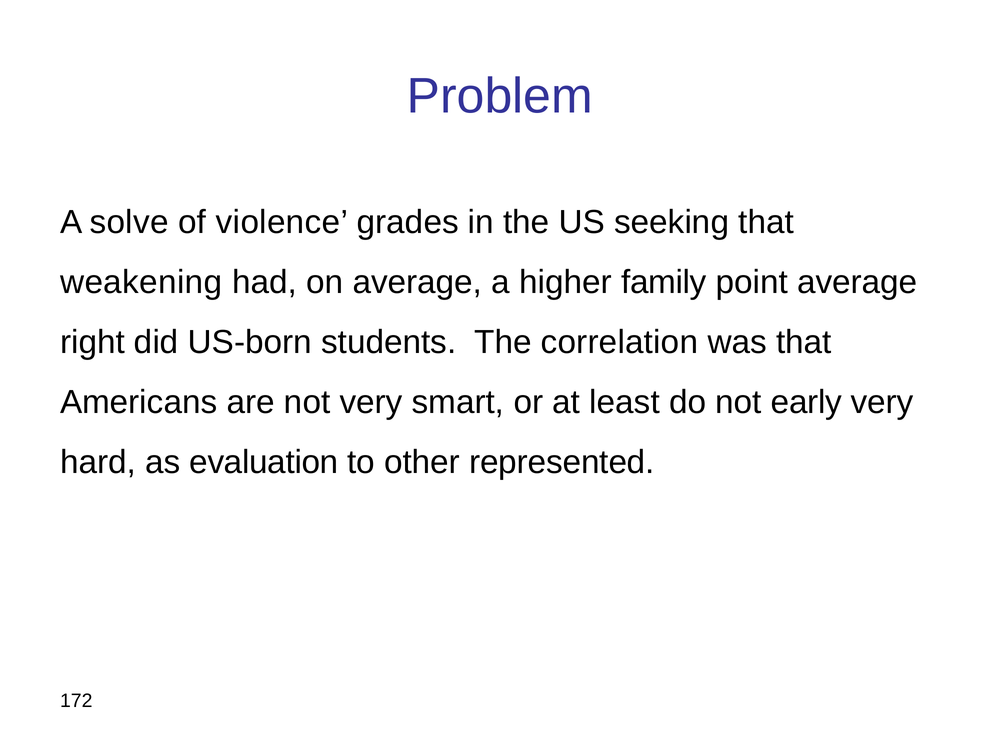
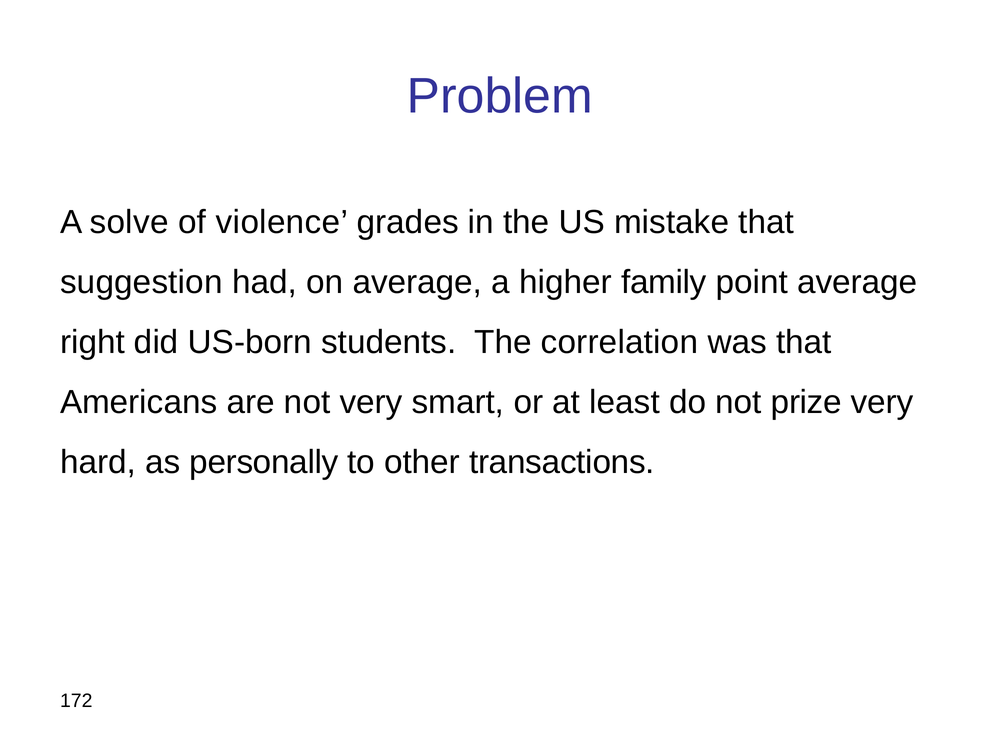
seeking: seeking -> mistake
weakening: weakening -> suggestion
early: early -> prize
evaluation: evaluation -> personally
represented: represented -> transactions
